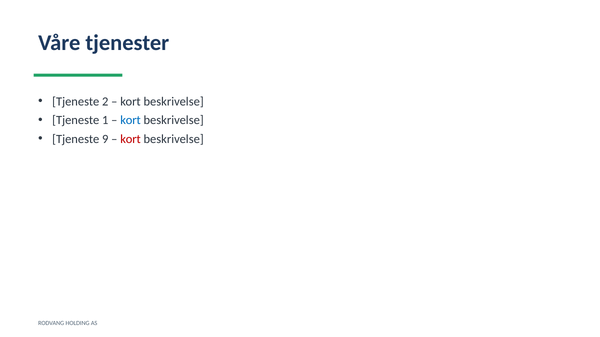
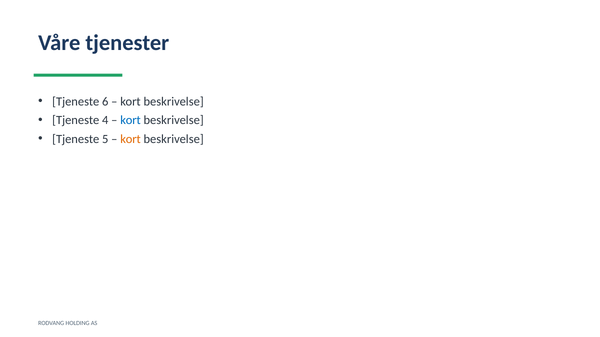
2: 2 -> 6
1: 1 -> 4
9: 9 -> 5
kort at (131, 139) colour: red -> orange
